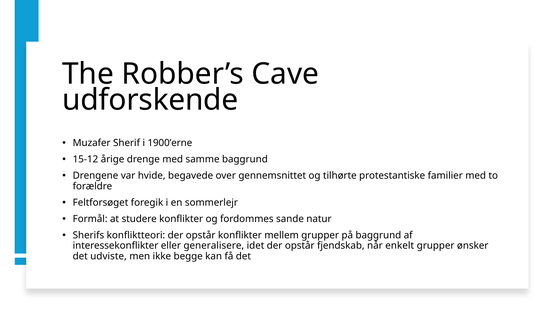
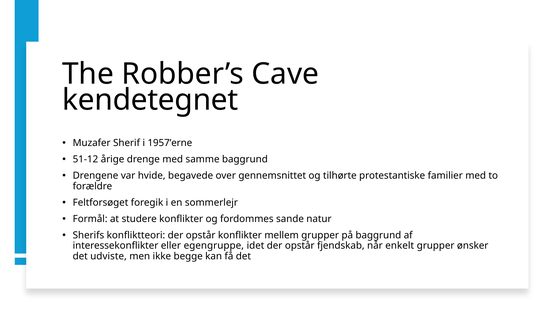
udforskende: udforskende -> kendetegnet
1900’erne: 1900’erne -> 1957’erne
15-12: 15-12 -> 51-12
generalisere: generalisere -> egengruppe
